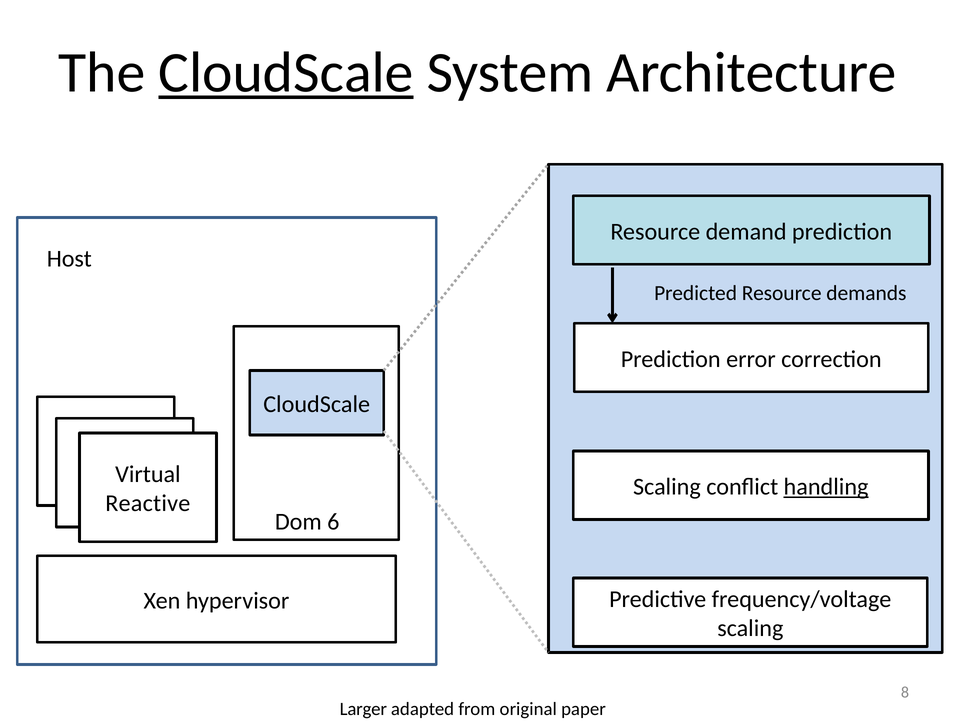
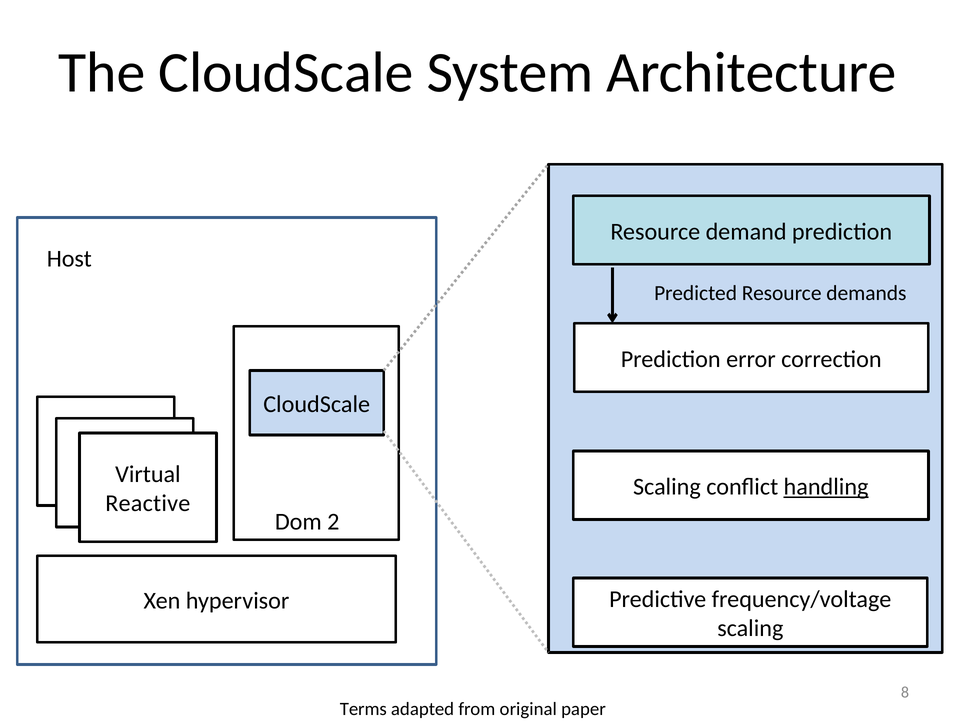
CloudScale at (286, 73) underline: present -> none
6: 6 -> 2
Larger: Larger -> Terms
